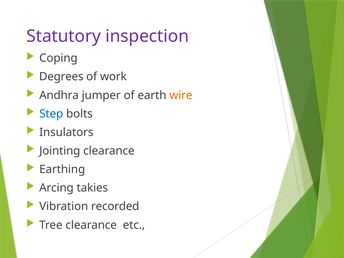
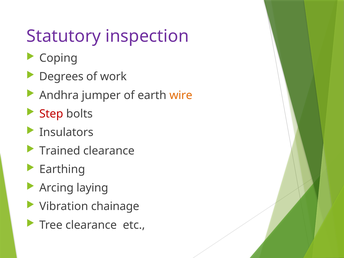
Step colour: blue -> red
Jointing: Jointing -> Trained
takies: takies -> laying
recorded: recorded -> chainage
